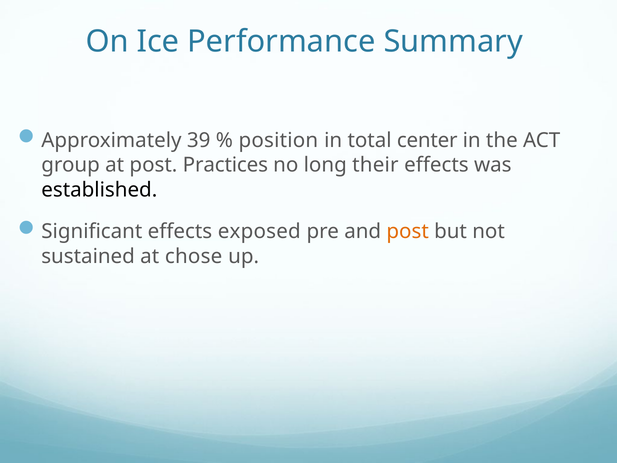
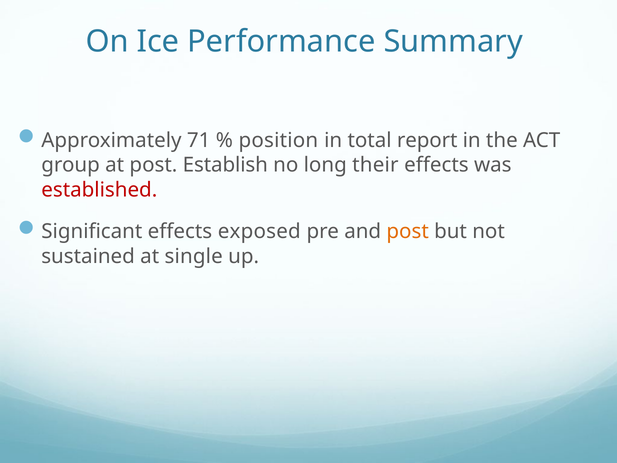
39: 39 -> 71
center: center -> report
Practices: Practices -> Establish
established colour: black -> red
chose: chose -> single
